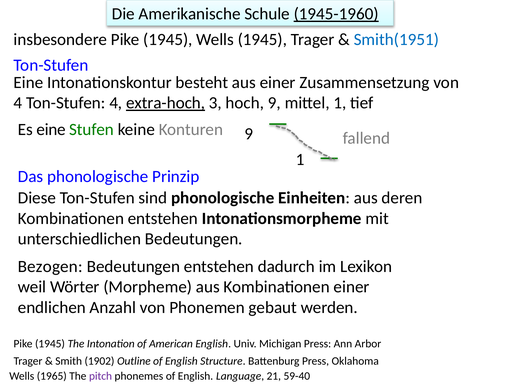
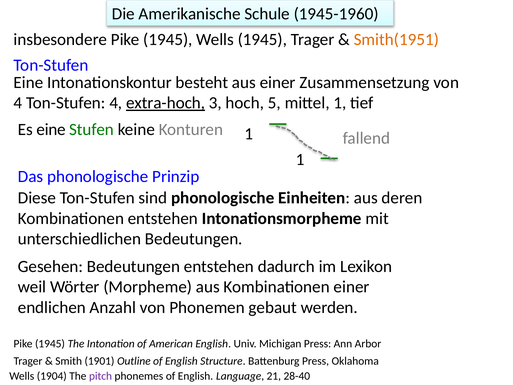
1945-1960 underline: present -> none
Smith(1951 colour: blue -> orange
hoch 9: 9 -> 5
Konturen 9: 9 -> 1
Bezogen: Bezogen -> Gesehen
1902: 1902 -> 1901
1965: 1965 -> 1904
59-40: 59-40 -> 28-40
